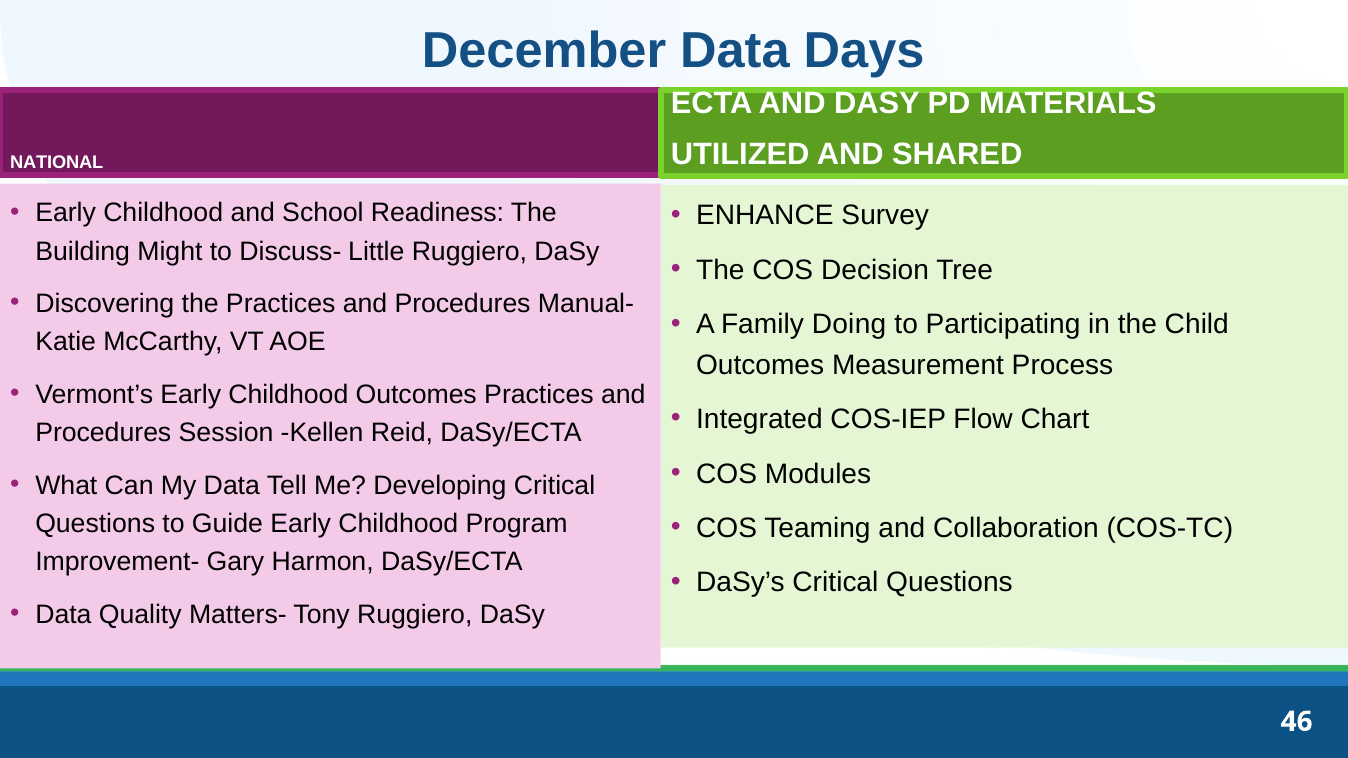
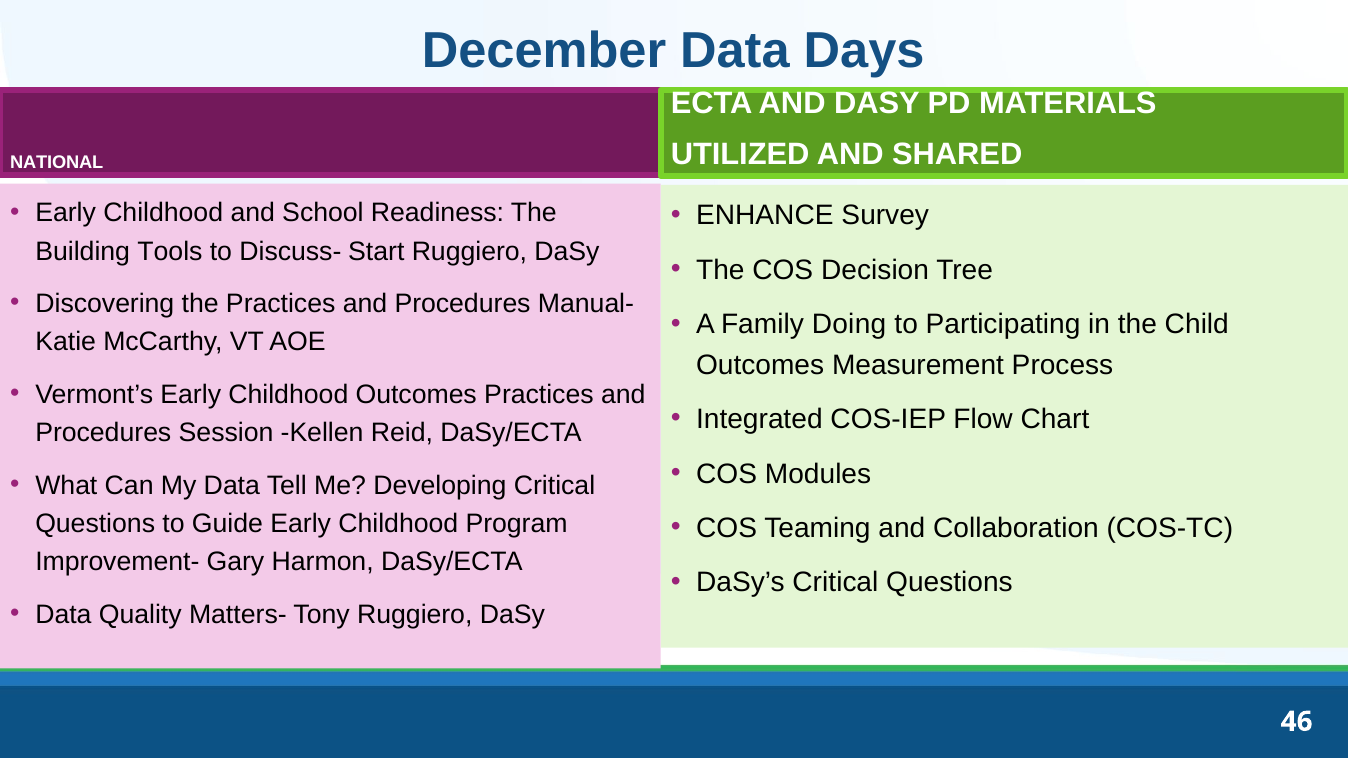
Might: Might -> Tools
Little: Little -> Start
